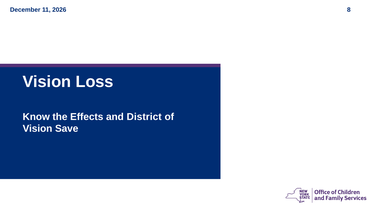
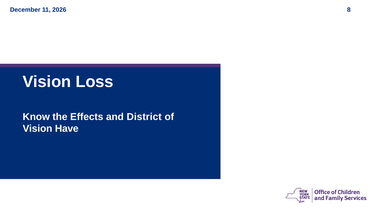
Save: Save -> Have
